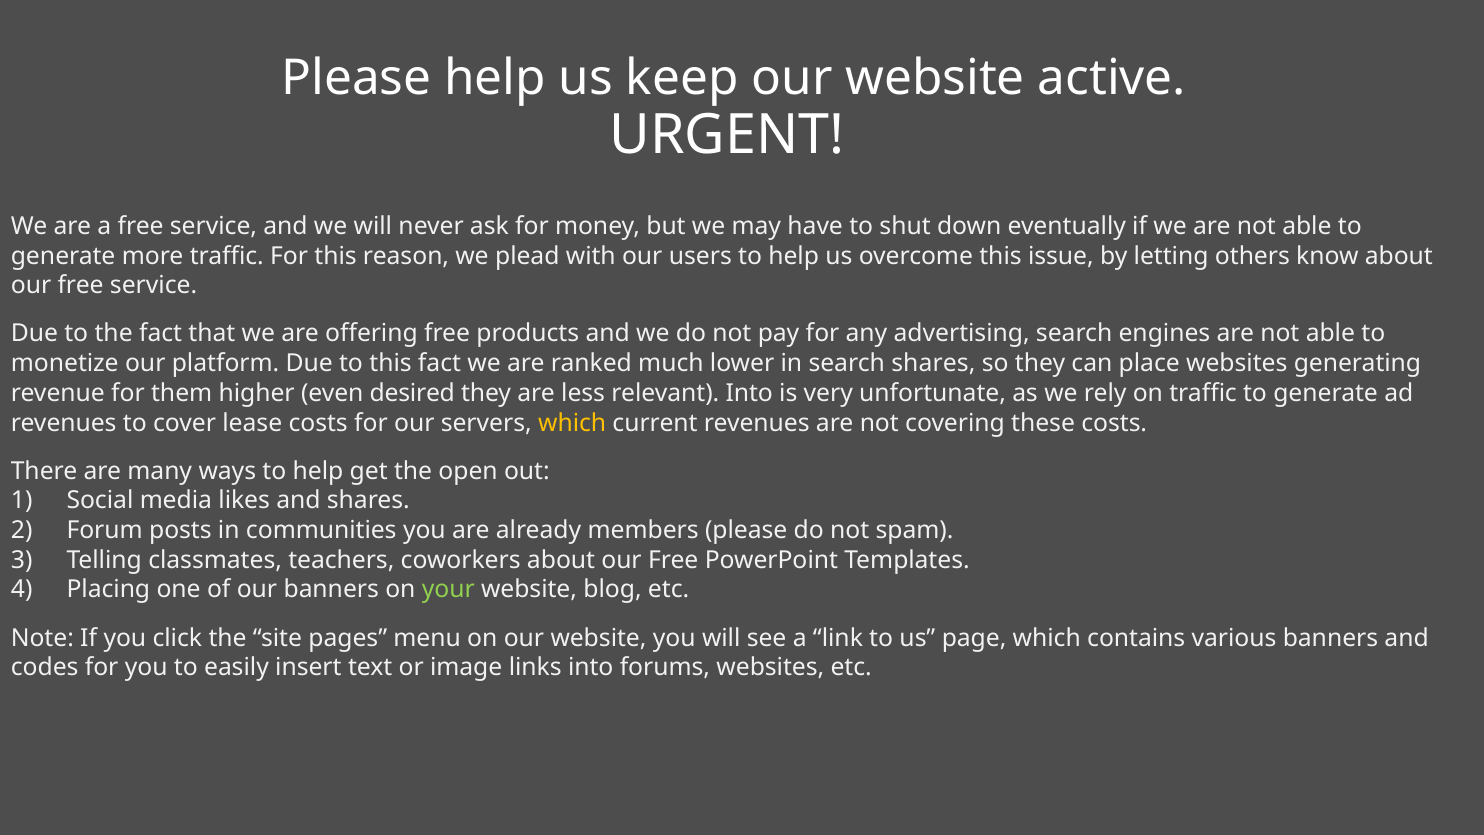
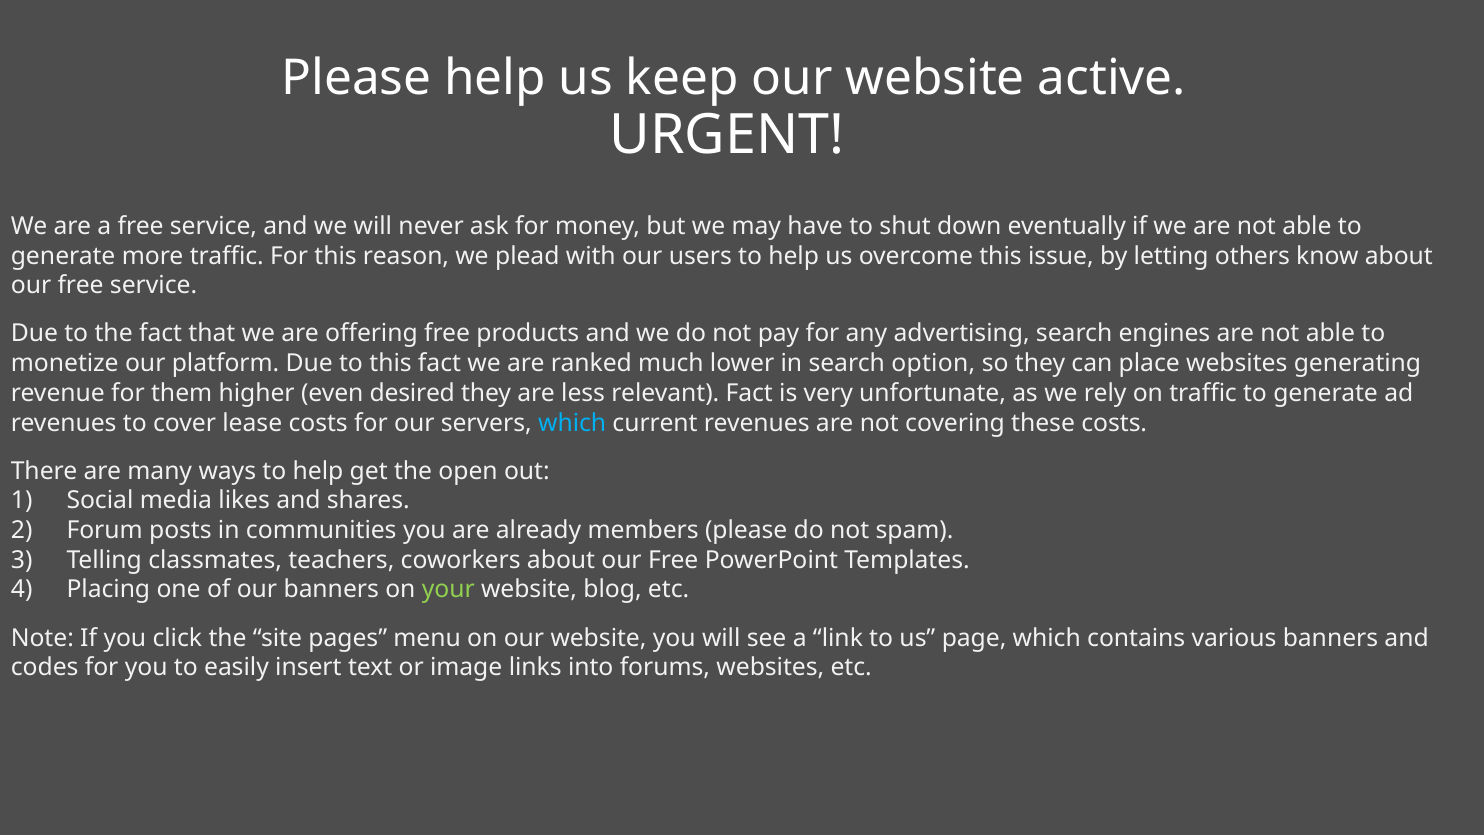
search shares: shares -> option
relevant Into: Into -> Fact
which at (572, 423) colour: yellow -> light blue
